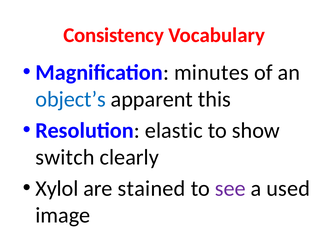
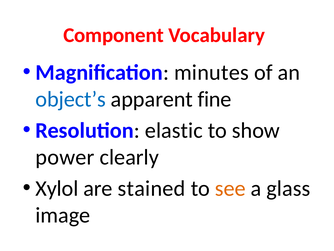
Consistency: Consistency -> Component
this: this -> fine
switch: switch -> power
see colour: purple -> orange
used: used -> glass
